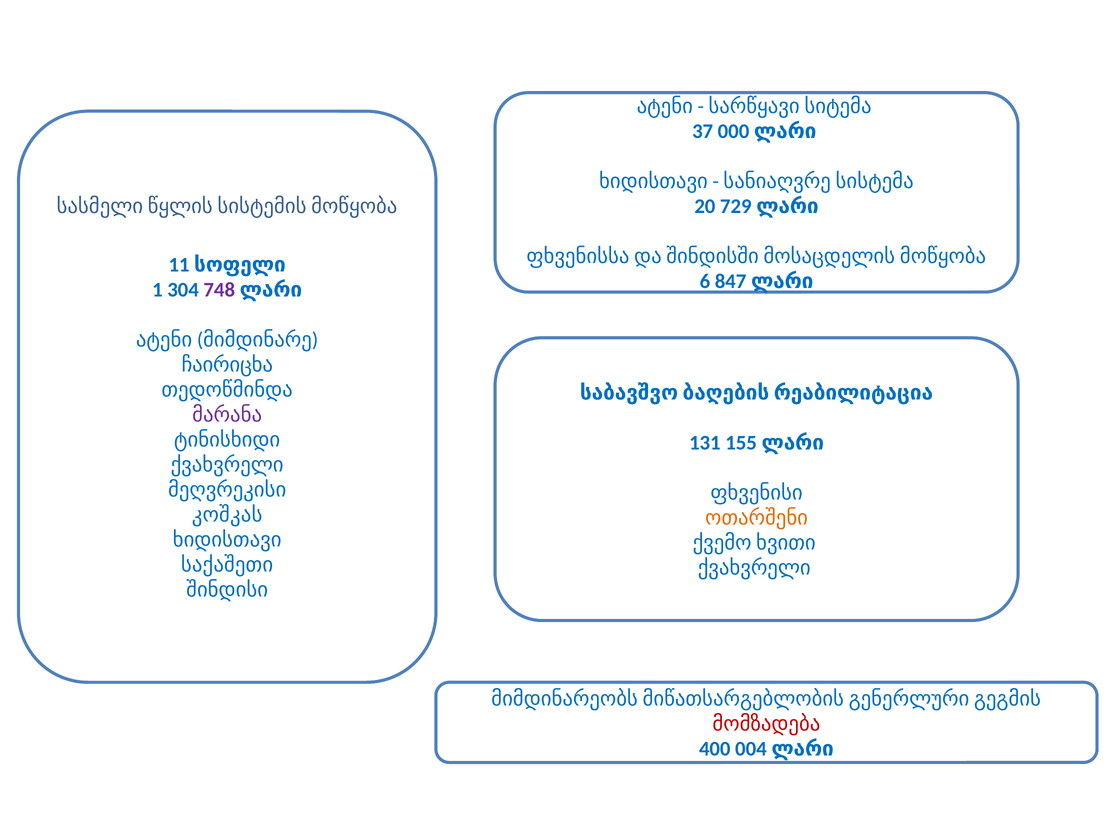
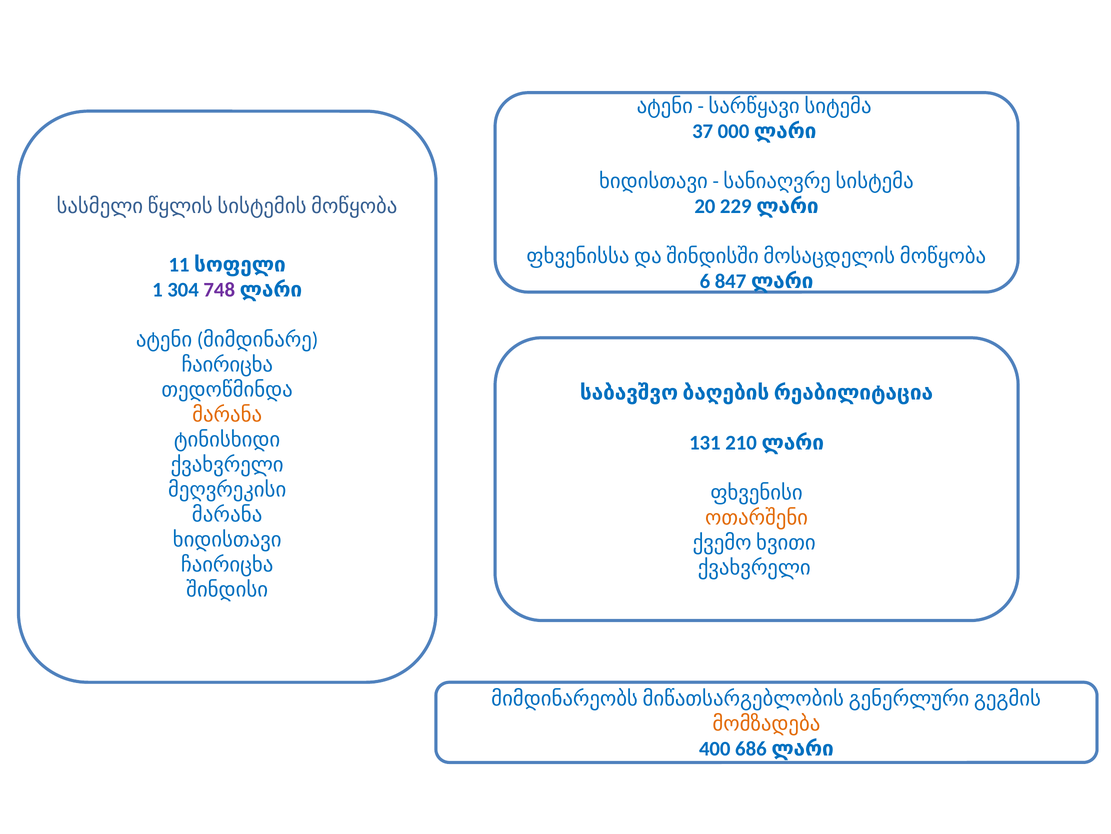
729: 729 -> 229
მარანა at (227, 414) colour: purple -> orange
155: 155 -> 210
კოშკას at (227, 514): კოშკას -> მარანა
საქაშეთი at (227, 564): საქაშეთი -> ჩაირიცხა
მომზადება colour: red -> orange
004: 004 -> 686
